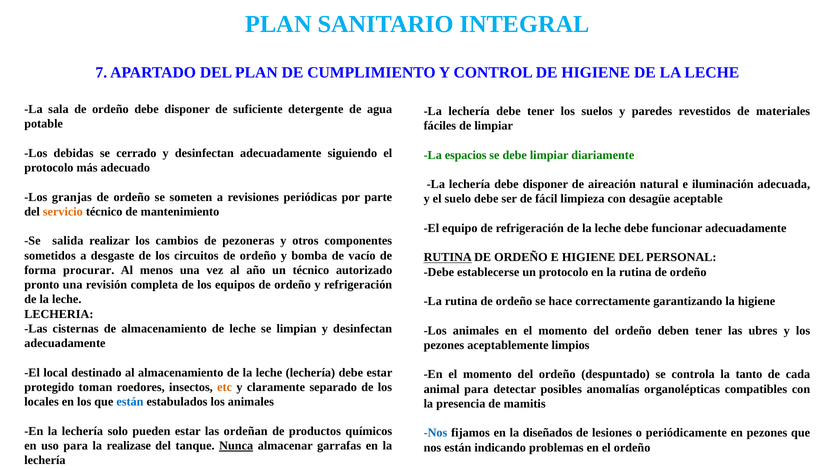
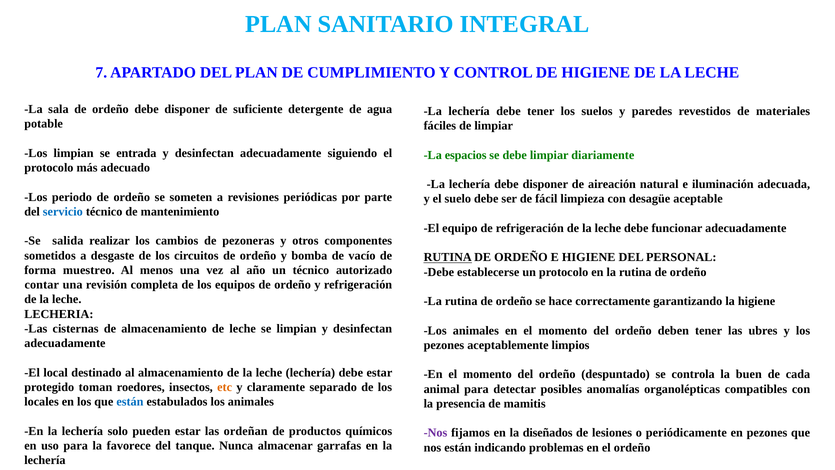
Los debidas: debidas -> limpian
cerrado: cerrado -> entrada
granjas: granjas -> periodo
servicio colour: orange -> blue
procurar: procurar -> muestreo
pronto: pronto -> contar
tanto: tanto -> buen
Nos at (435, 433) colour: blue -> purple
realizase: realizase -> favorece
Nunca underline: present -> none
